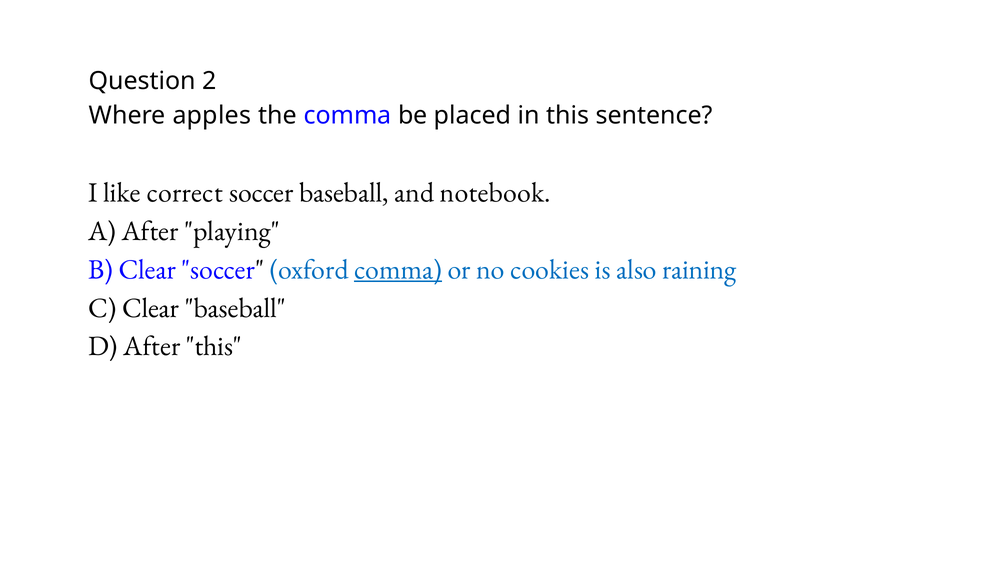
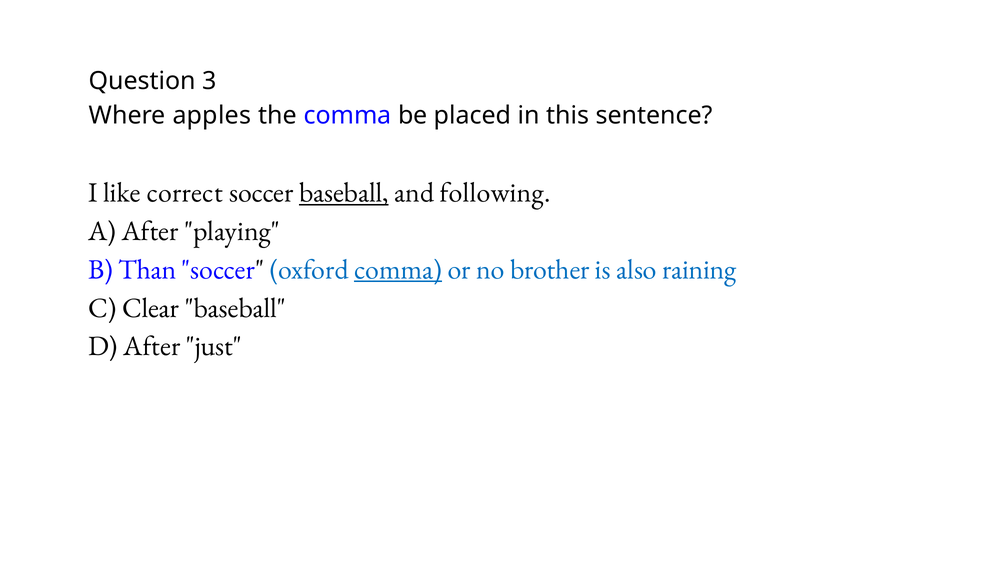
2: 2 -> 3
baseball at (344, 193) underline: none -> present
notebook: notebook -> following
B Clear: Clear -> Than
cookies: cookies -> brother
After this: this -> just
